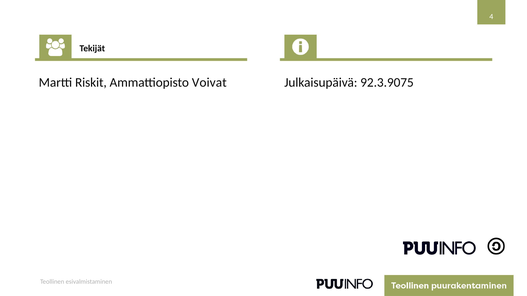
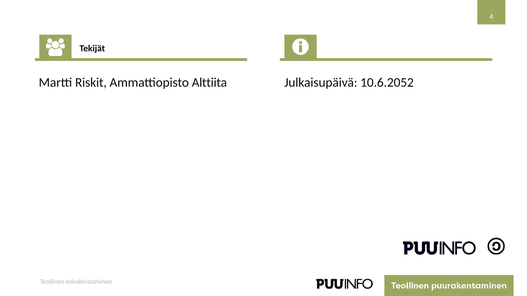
Voivat: Voivat -> Alttiita
92.3.9075: 92.3.9075 -> 10.6.2052
